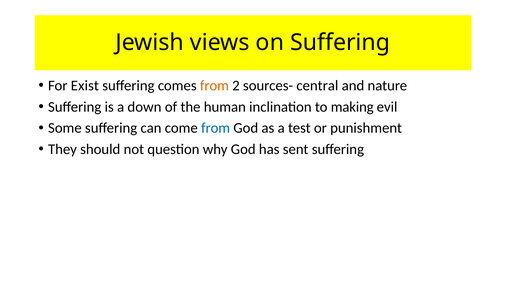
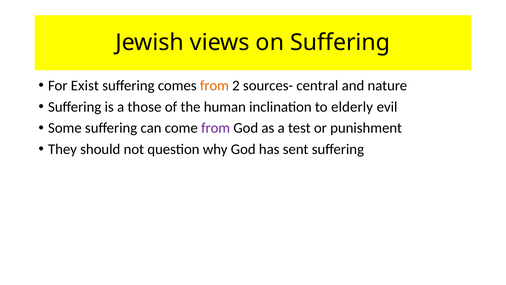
down: down -> those
making: making -> elderly
from at (216, 128) colour: blue -> purple
